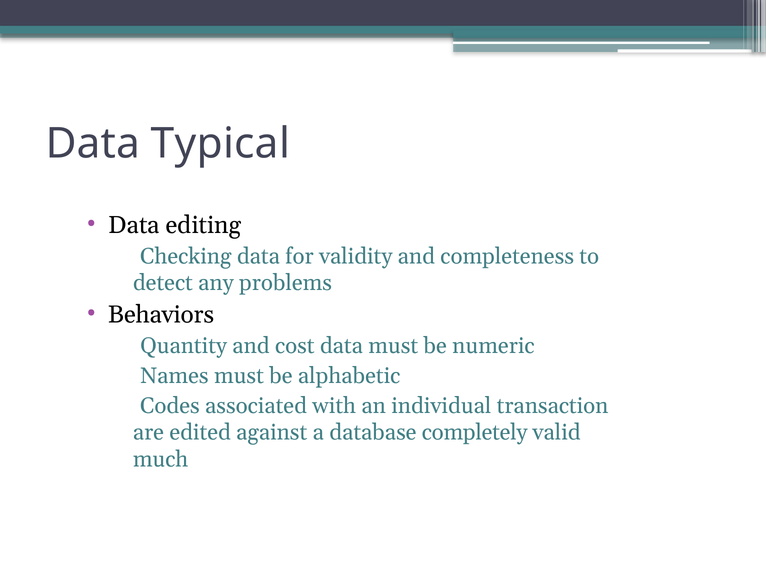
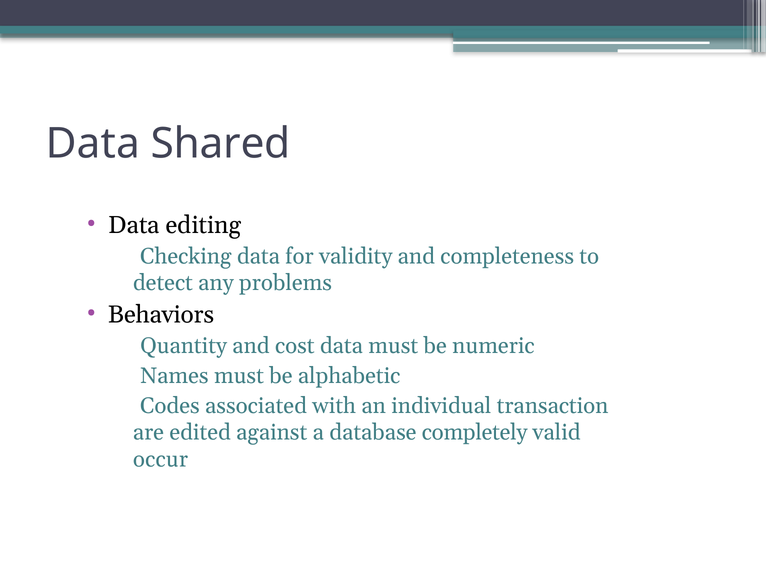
Typical: Typical -> Shared
much: much -> occur
